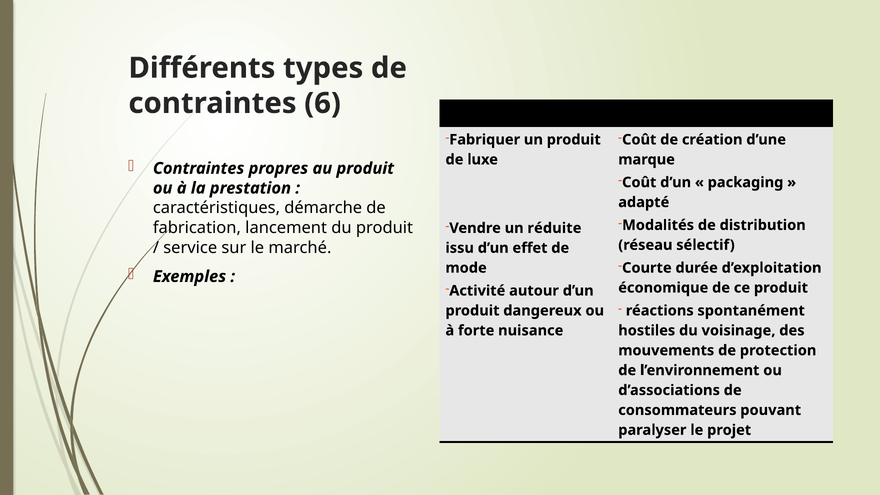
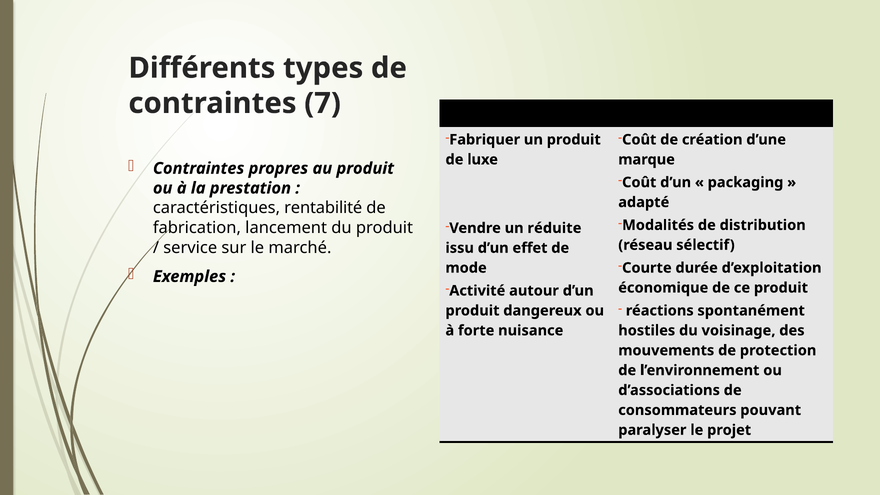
6: 6 -> 7
démarche: démarche -> rentabilité
